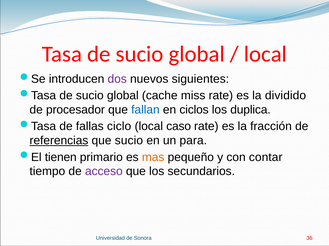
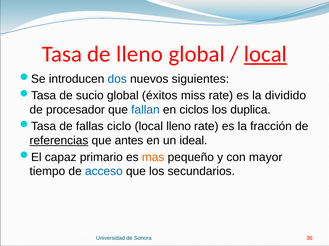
Tasa de sucio: sucio -> lleno
local at (265, 54) underline: none -> present
dos colour: purple -> blue
cache: cache -> éxitos
local caso: caso -> lleno
que sucio: sucio -> antes
para: para -> ideal
tienen: tienen -> capaz
contar: contar -> mayor
acceso colour: purple -> blue
